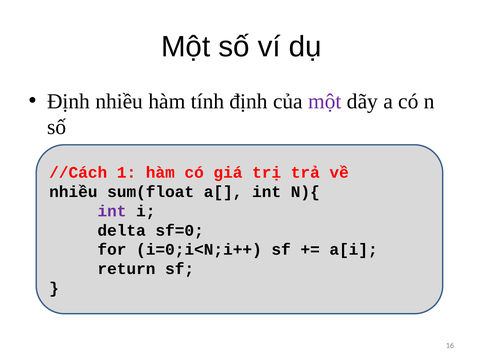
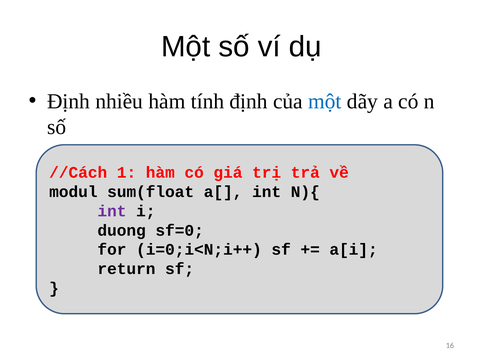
một at (325, 101) colour: purple -> blue
nhiều at (73, 192): nhiều -> modul
delta: delta -> duong
